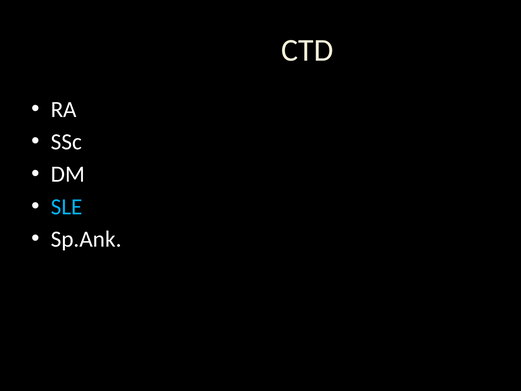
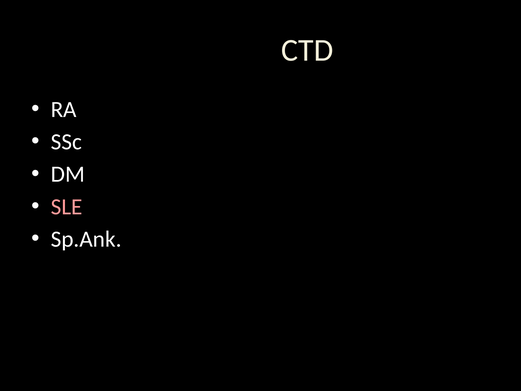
SLE colour: light blue -> pink
